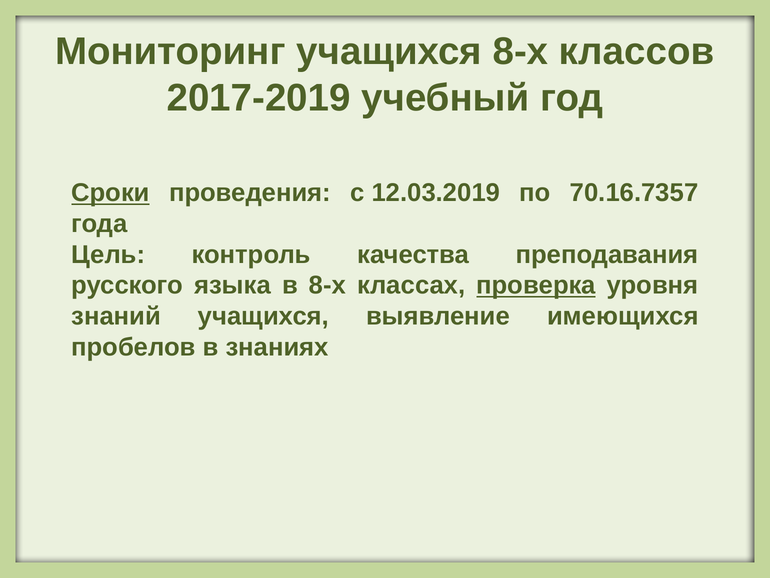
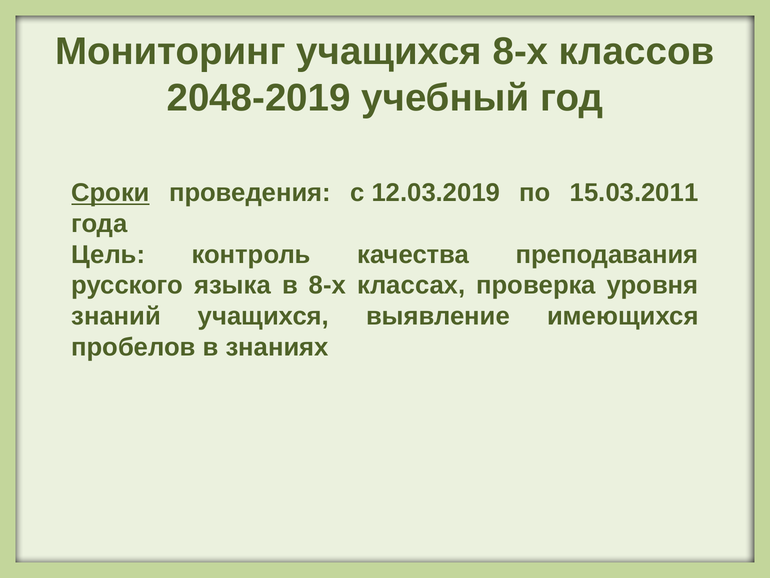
2017-2019: 2017-2019 -> 2048-2019
70.16.7357: 70.16.7357 -> 15.03.2011
проверка underline: present -> none
